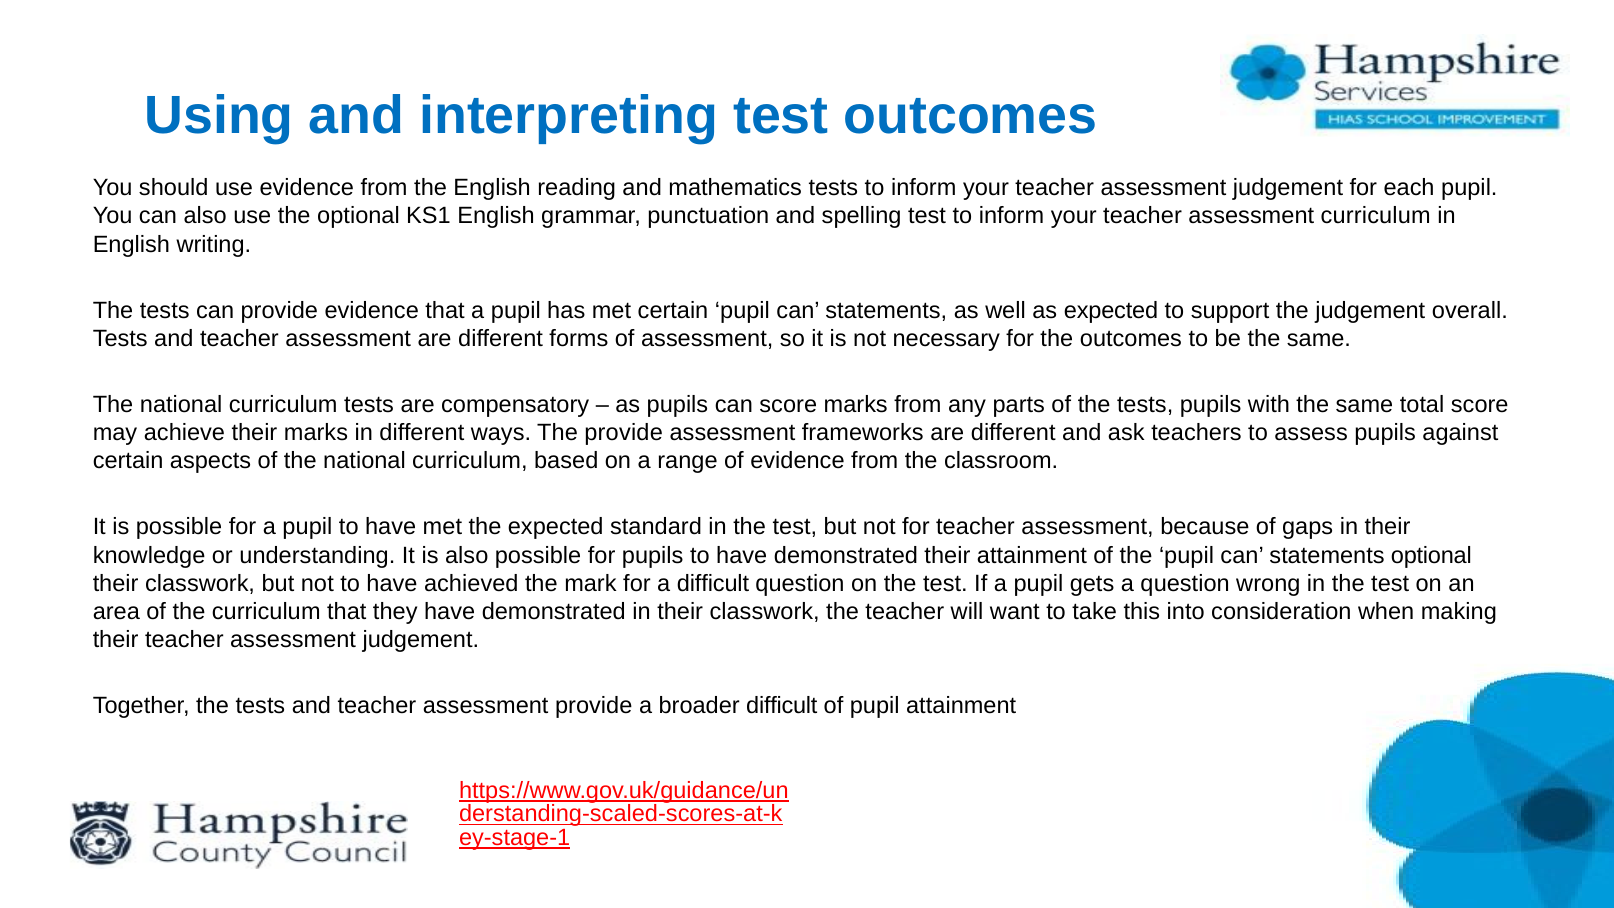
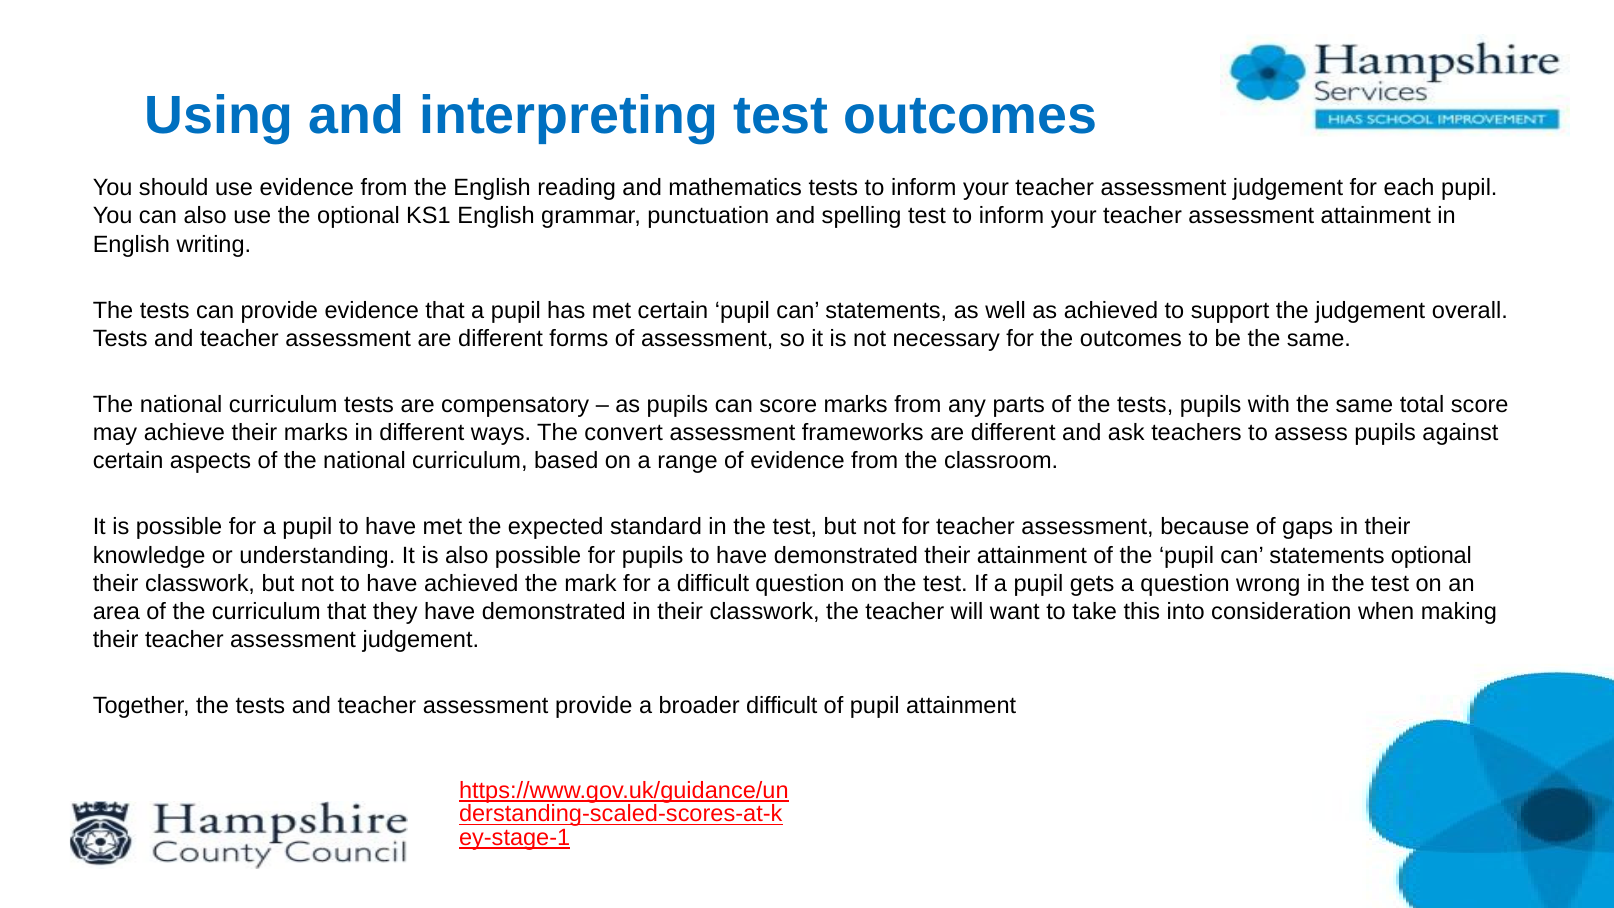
assessment curriculum: curriculum -> attainment
as expected: expected -> achieved
The provide: provide -> convert
